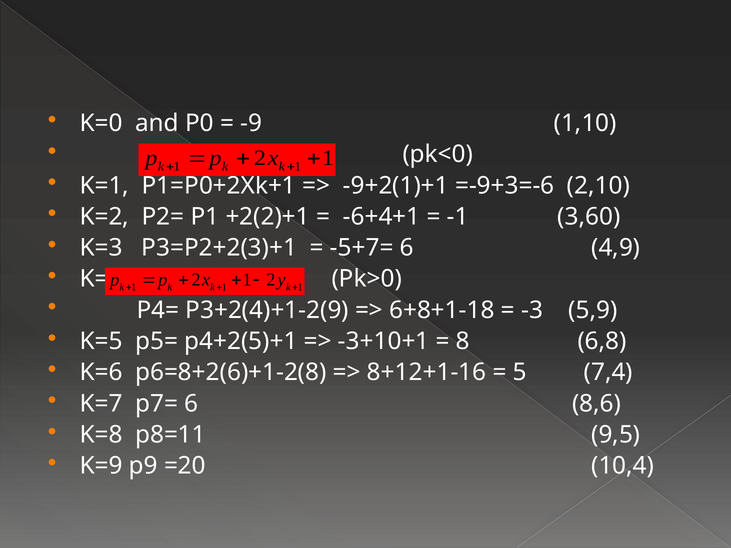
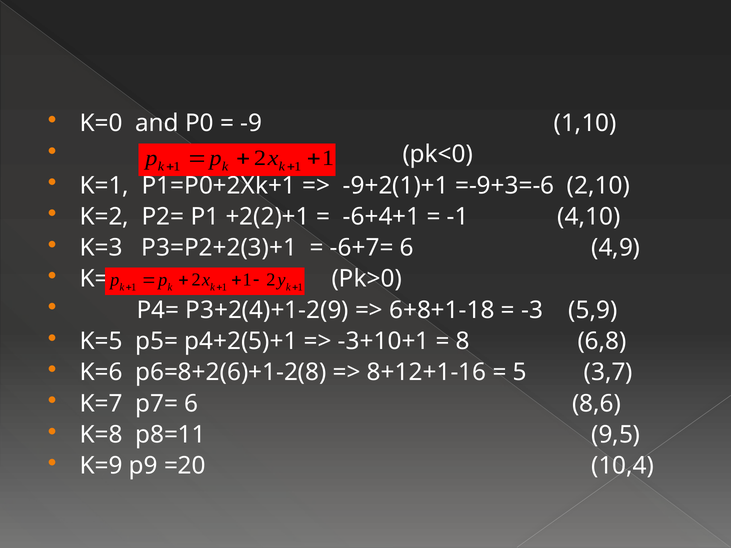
3,60: 3,60 -> 4,10
-5+7=: -5+7= -> -6+7=
7,4: 7,4 -> 3,7
